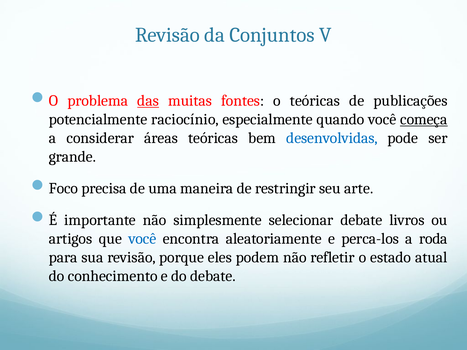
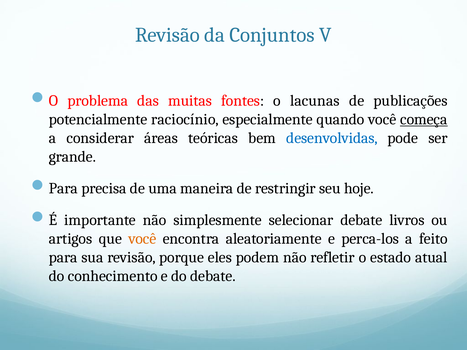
das underline: present -> none
o teóricas: teóricas -> lacunas
Foco at (63, 188): Foco -> Para
arte: arte -> hoje
você at (142, 239) colour: blue -> orange
roda: roda -> feito
